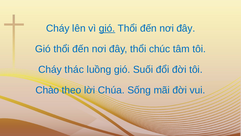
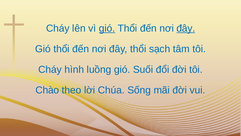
đây at (186, 28) underline: none -> present
chúc: chúc -> sạch
thác: thác -> hình
